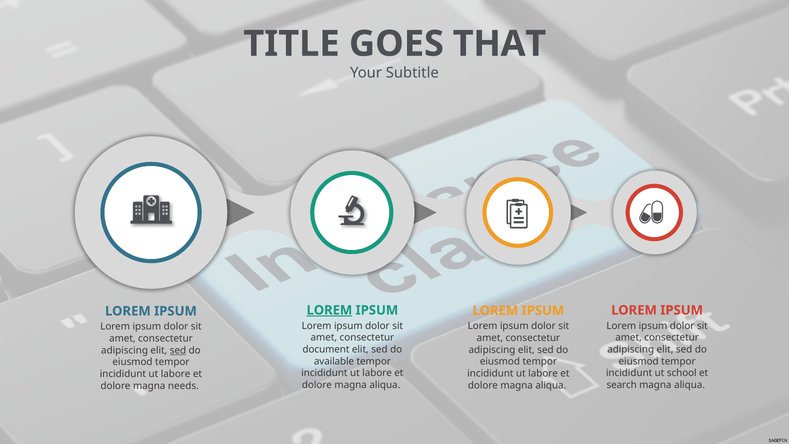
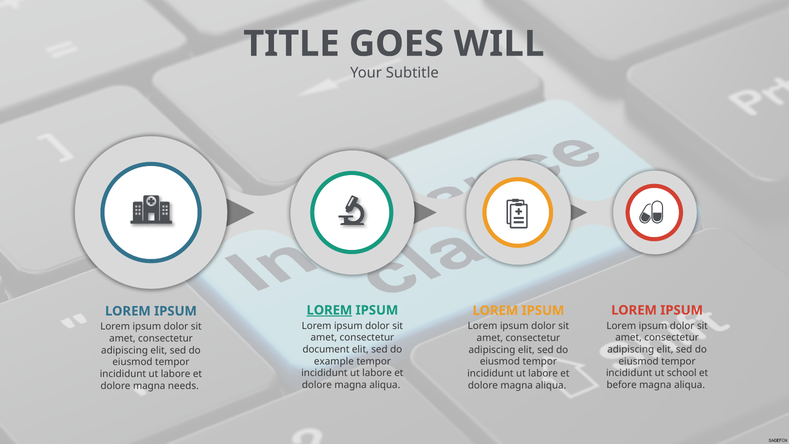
THAT: THAT -> WILL
sed at (178, 350) underline: present -> none
available: available -> example
search: search -> before
